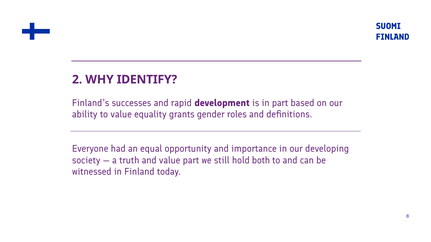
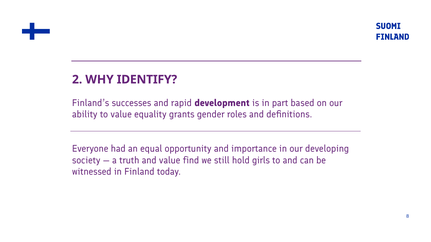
value part: part -> find
both: both -> girls
